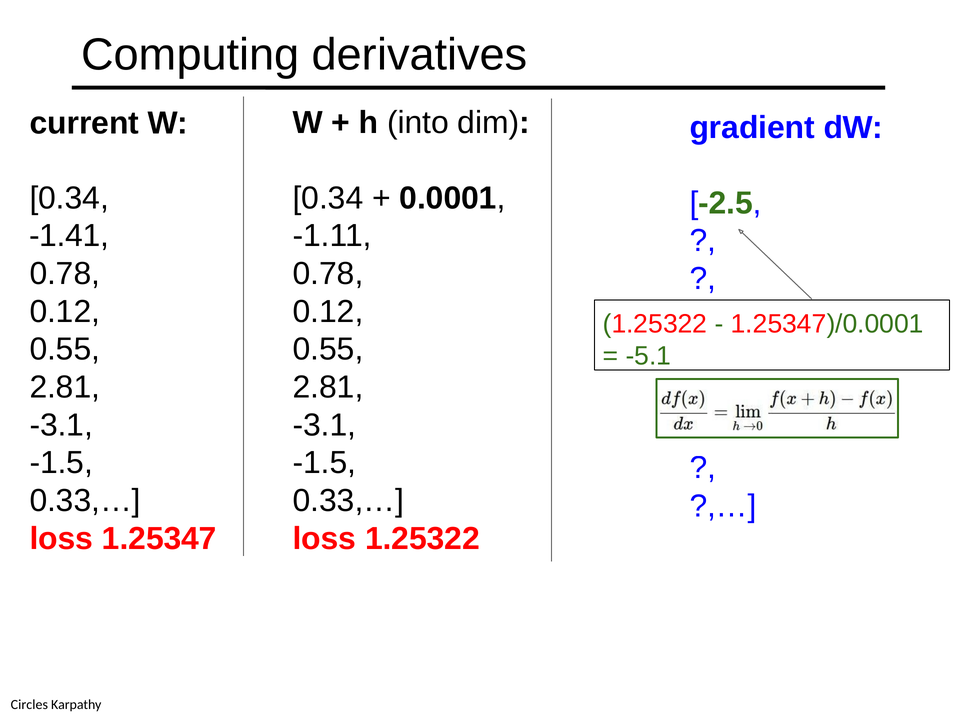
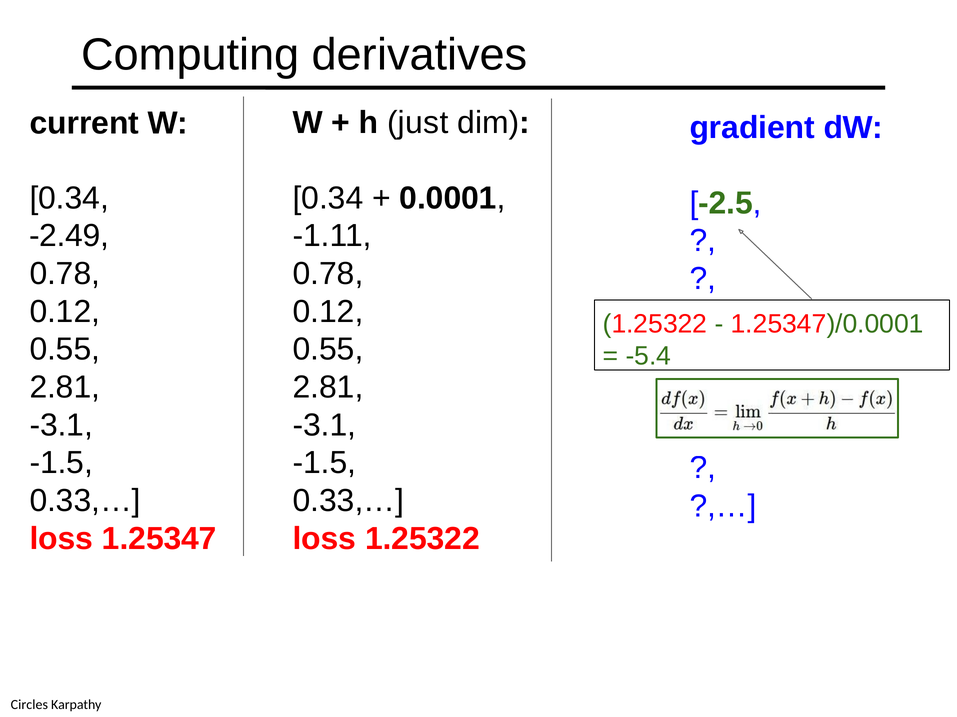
into: into -> just
-1.41: -1.41 -> -2.49
-5.1: -5.1 -> -5.4
